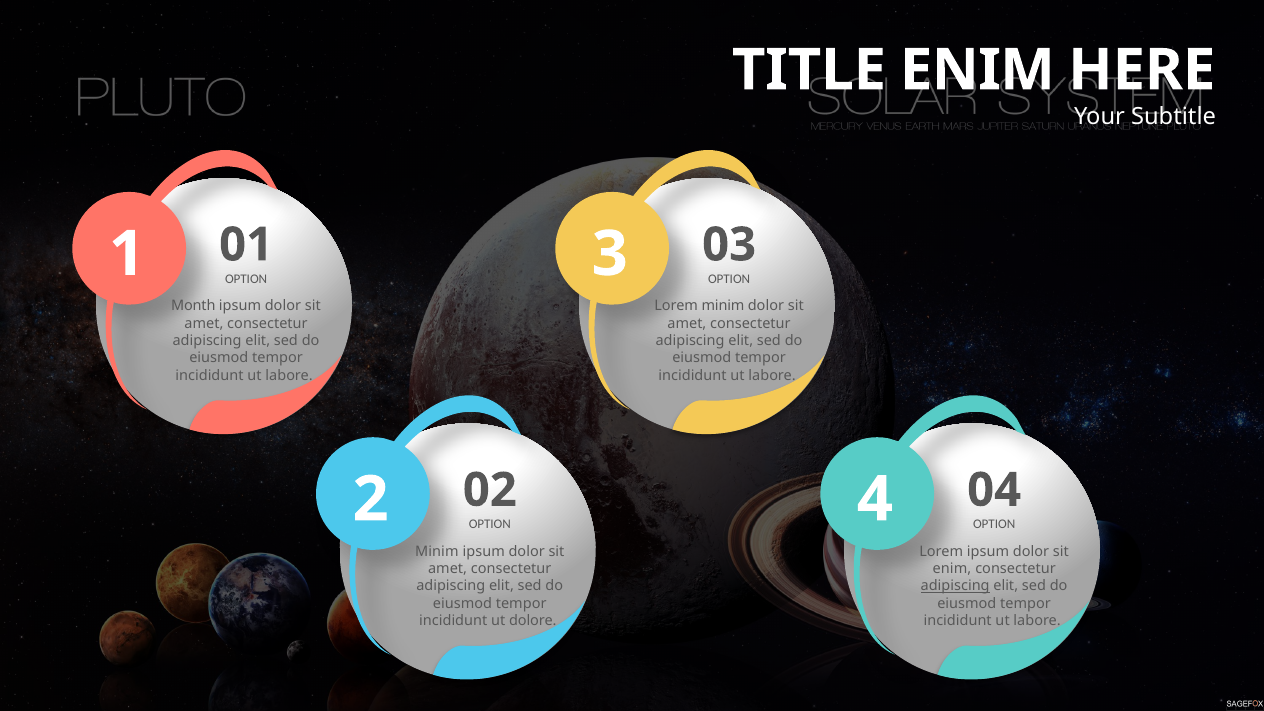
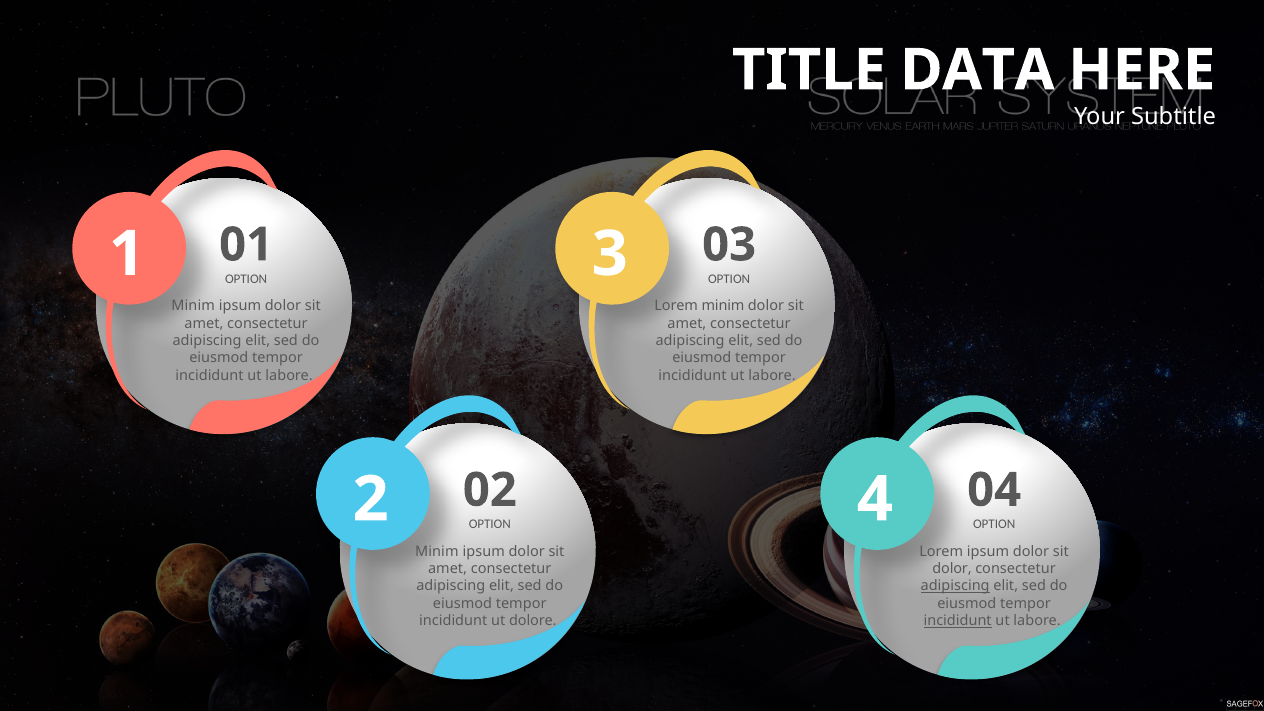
ENIM at (977, 70): ENIM -> DATA
Month at (193, 306): Month -> Minim
enim at (952, 569): enim -> dolor
incididunt at (958, 621) underline: none -> present
